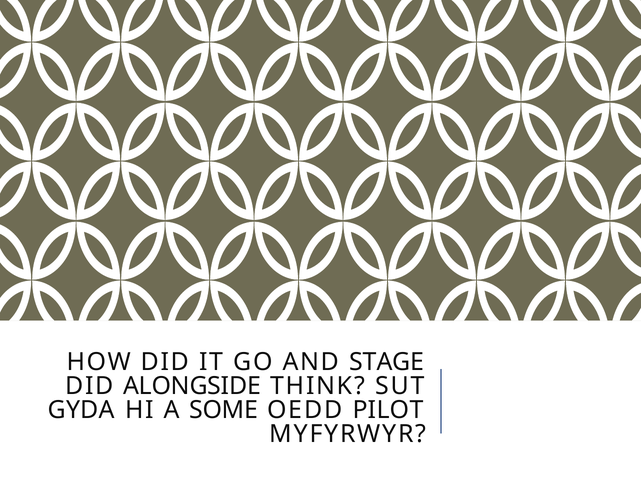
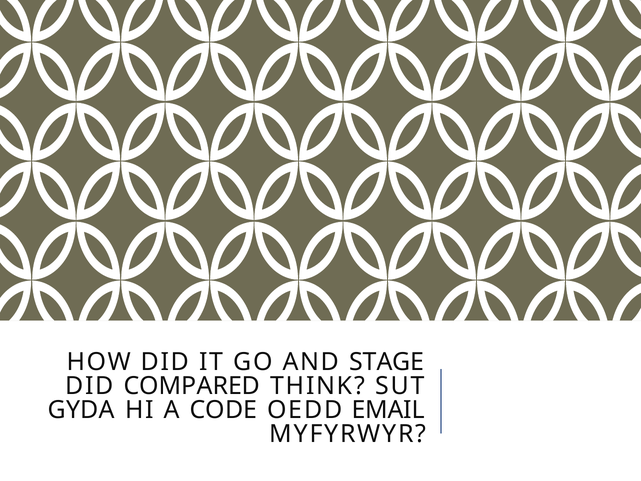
ALONGSIDE: ALONGSIDE -> COMPARED
SOME: SOME -> CODE
PILOT: PILOT -> EMAIL
